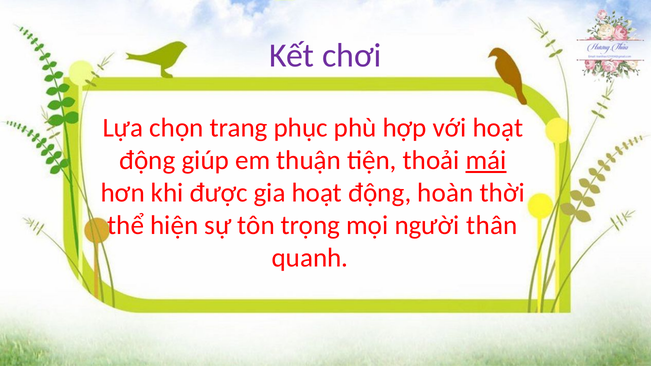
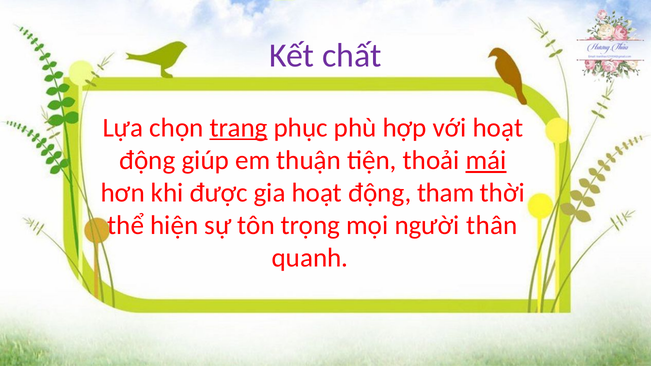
chơi: chơi -> chất
trang underline: none -> present
hoàn: hoàn -> tham
